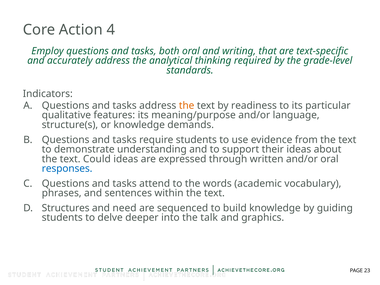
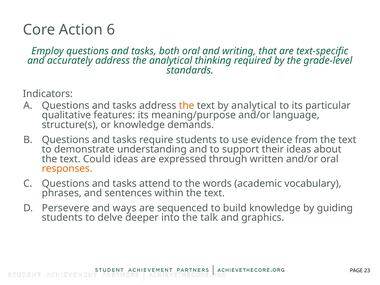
4: 4 -> 6
by readiness: readiness -> analytical
responses colour: blue -> orange
Structures: Structures -> Persevere
need: need -> ways
